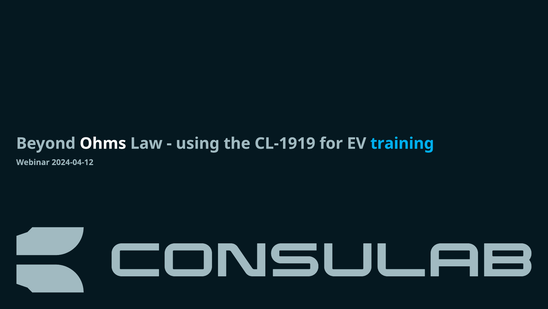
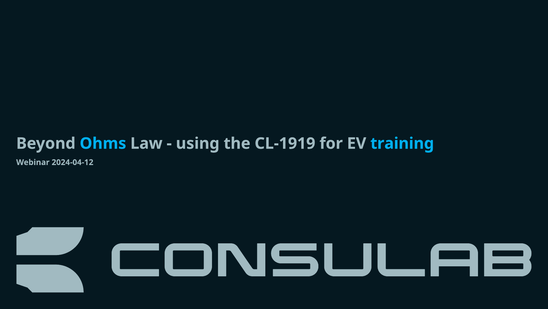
Ohms colour: white -> light blue
